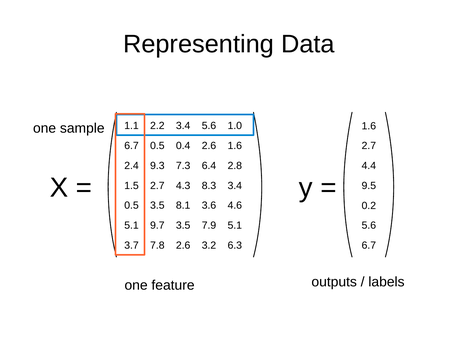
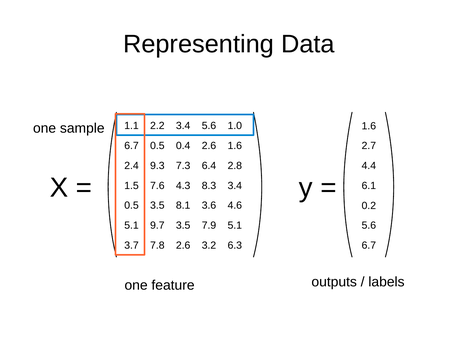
1.5 2.7: 2.7 -> 7.6
9.5: 9.5 -> 6.1
